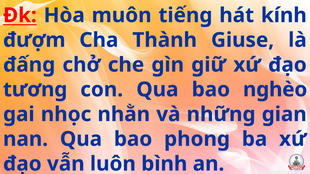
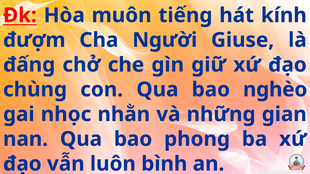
Thành: Thành -> Người
tương: tương -> chùng
